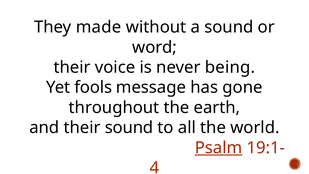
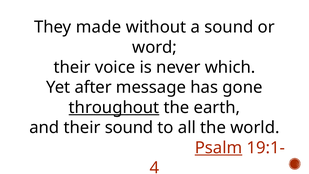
being: being -> which
fools: fools -> after
throughout underline: none -> present
